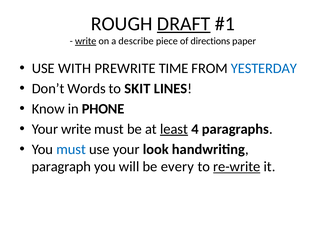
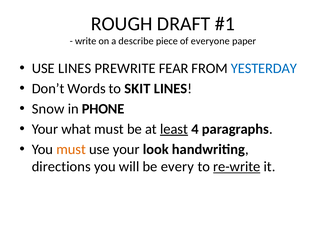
DRAFT underline: present -> none
write at (86, 41) underline: present -> none
directions: directions -> everyone
USE WITH: WITH -> LINES
TIME: TIME -> FEAR
Know: Know -> Snow
Your write: write -> what
must at (71, 150) colour: blue -> orange
paragraph: paragraph -> directions
